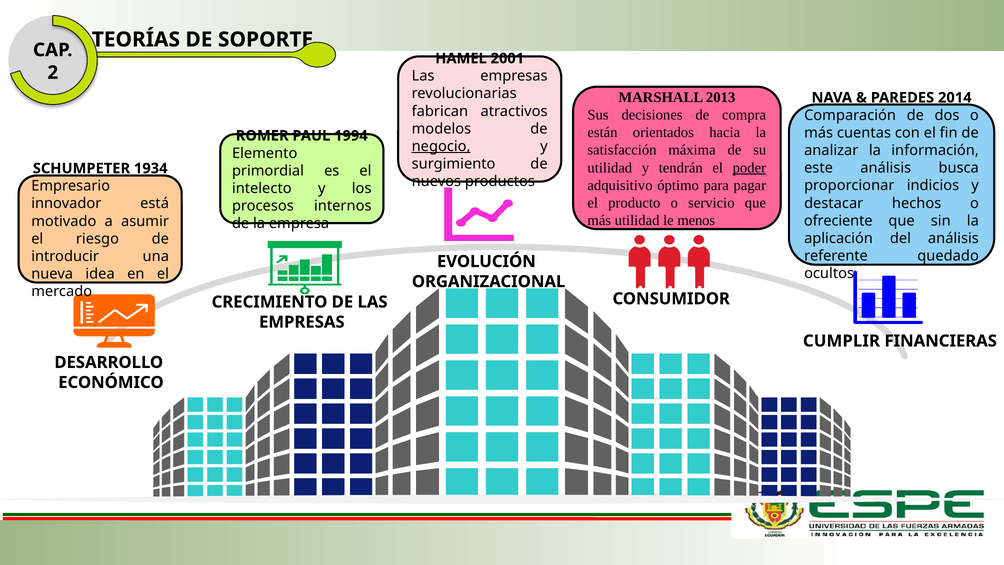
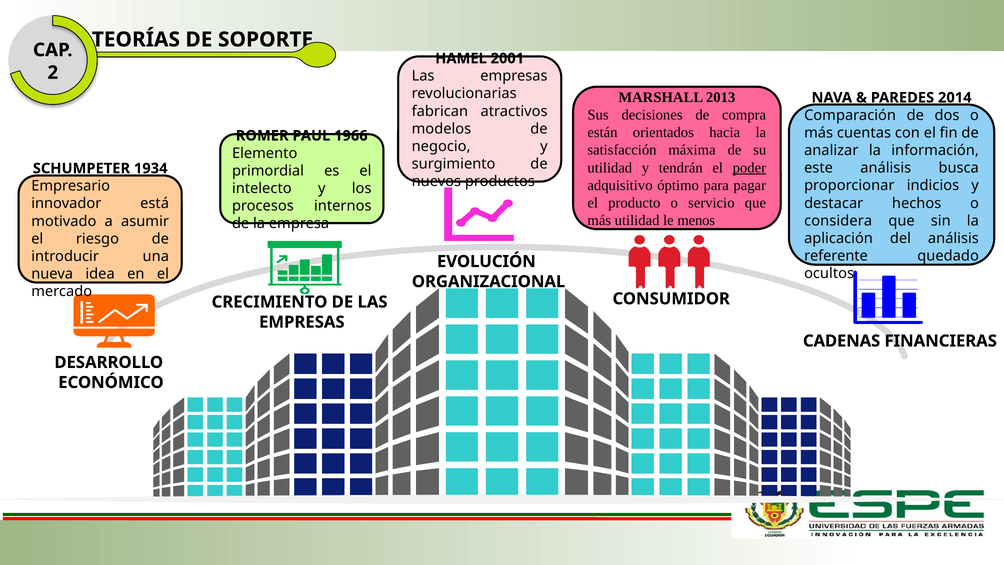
1994: 1994 -> 1966
negocio underline: present -> none
ofreciente: ofreciente -> considera
CUMPLIR: CUMPLIR -> CADENAS
